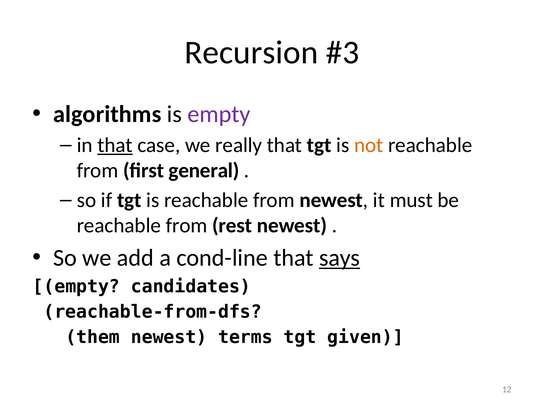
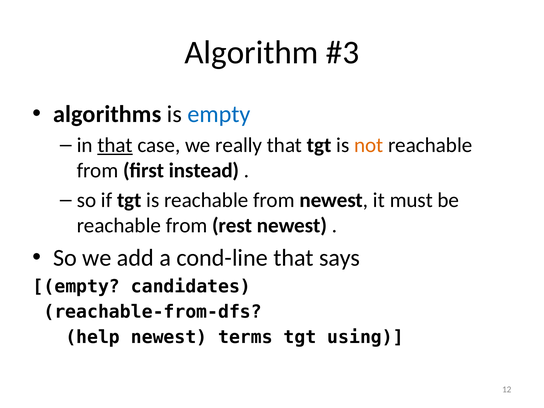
Recursion: Recursion -> Algorithm
empty at (219, 114) colour: purple -> blue
general: general -> instead
says underline: present -> none
them: them -> help
given: given -> using
